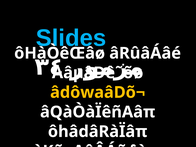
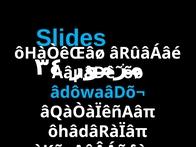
âdôwaâDõ¬ colour: yellow -> light blue
